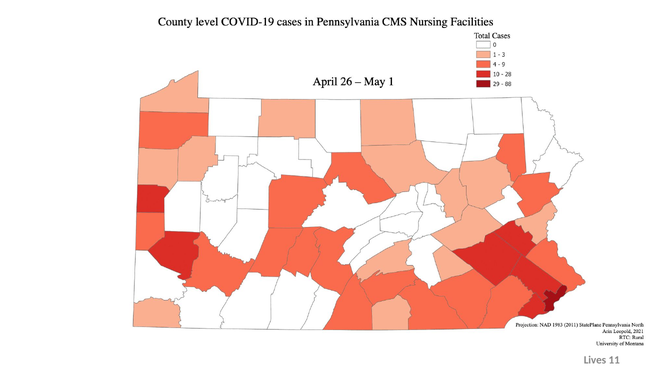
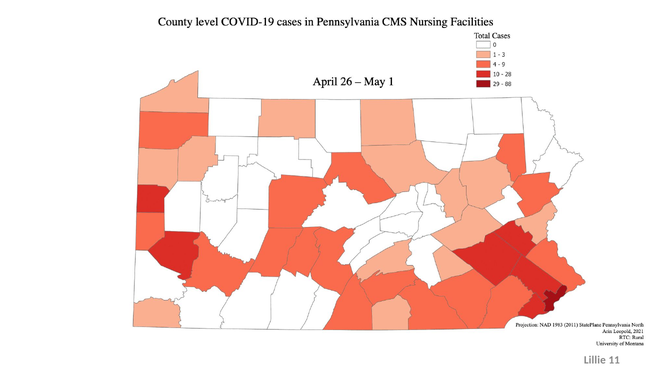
Lives: Lives -> Lillie
